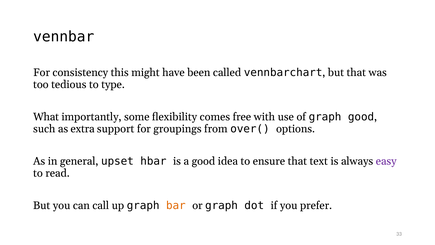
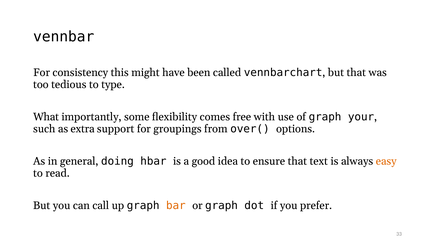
graph good: good -> your
upset: upset -> doing
easy colour: purple -> orange
